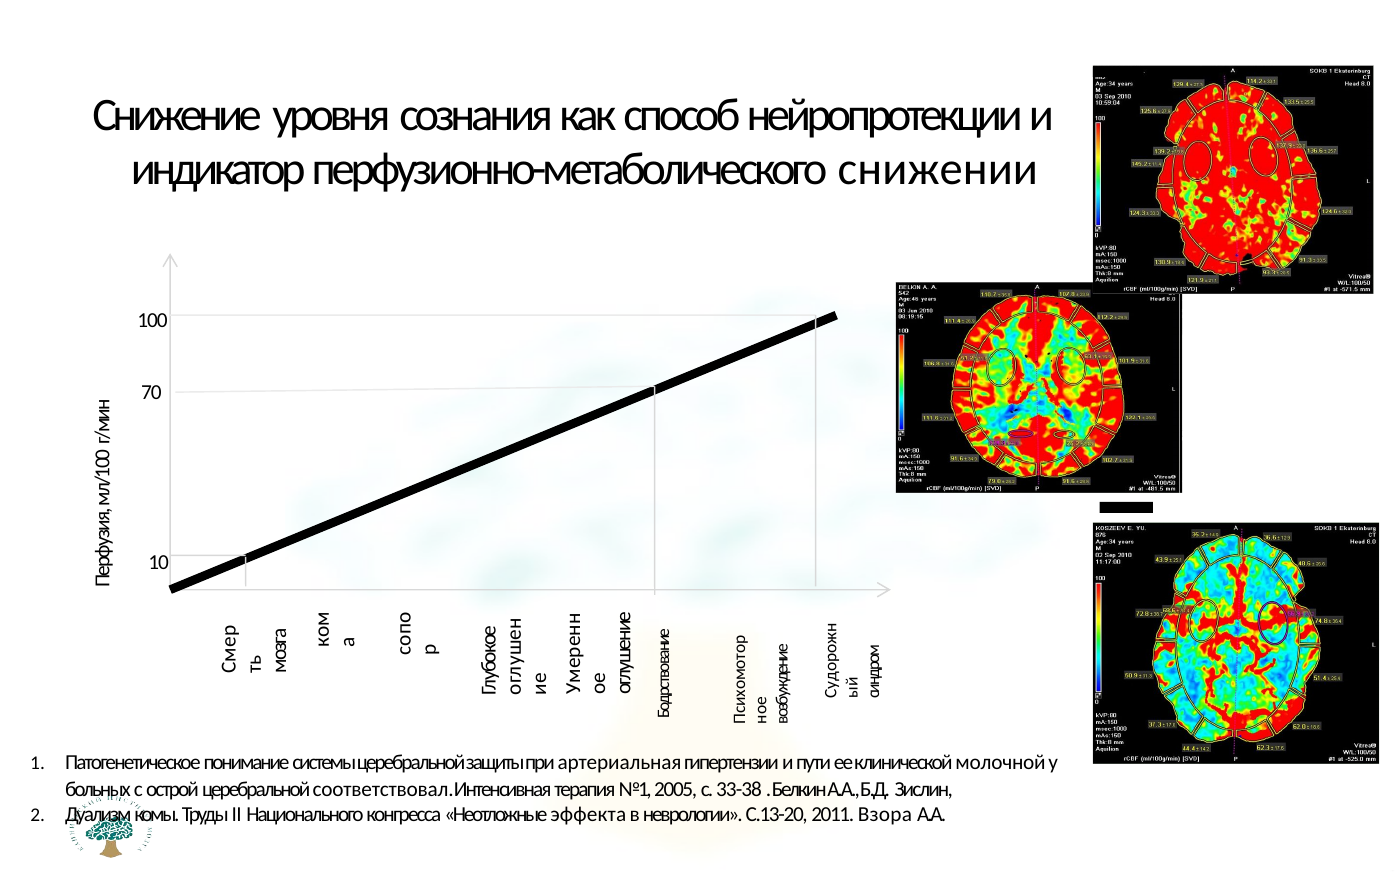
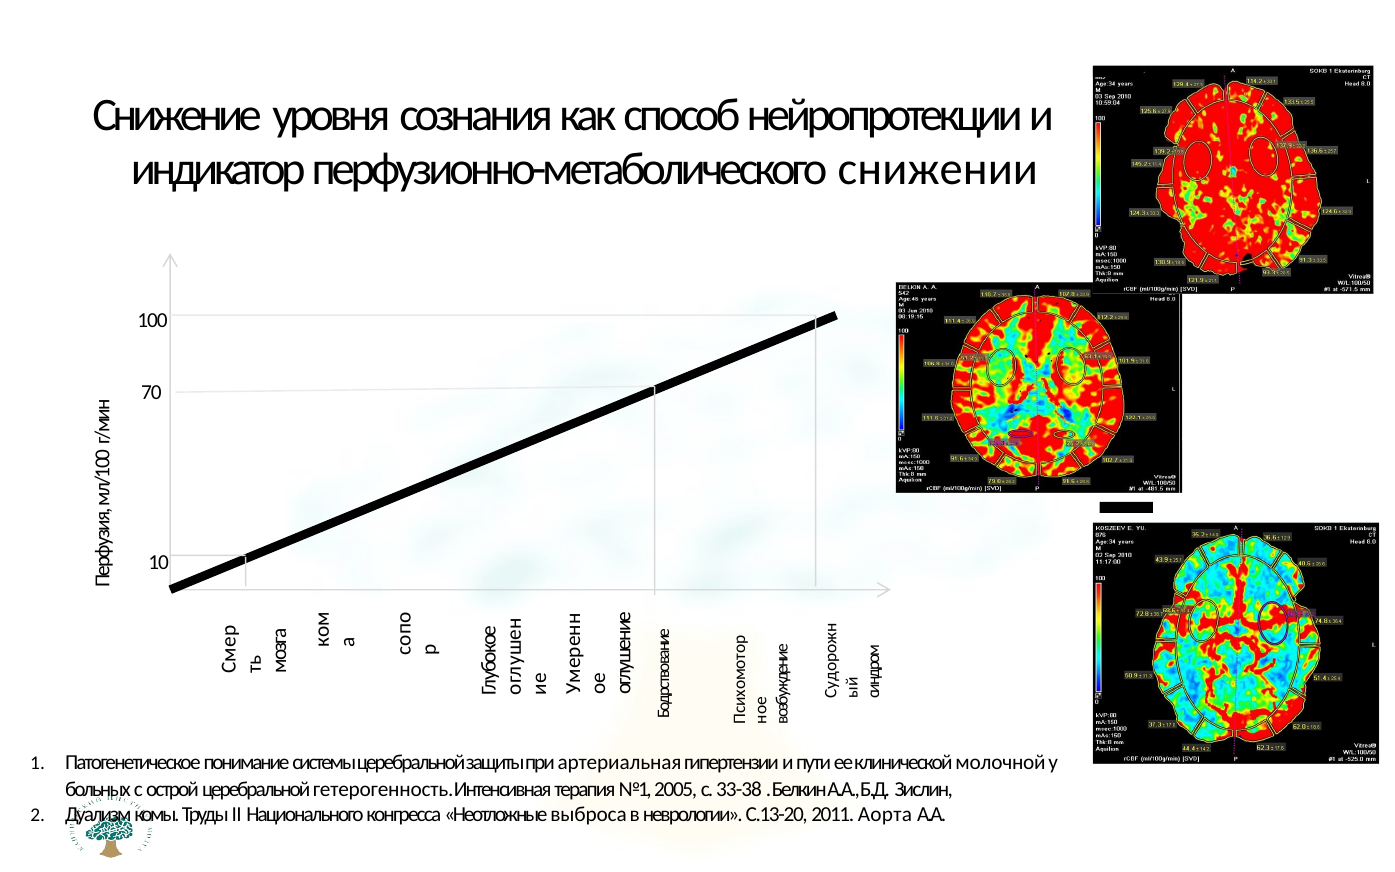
соответствовал: соответствовал -> гетерогенность
эффекта: эффекта -> выброса
Взора: Взора -> Аорта
